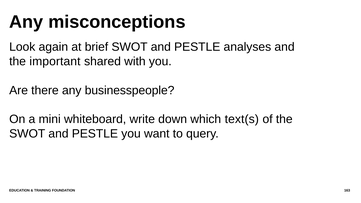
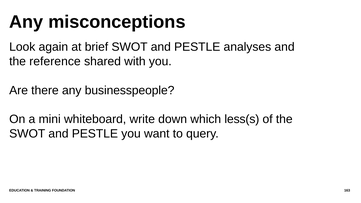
important: important -> reference
text(s: text(s -> less(s
